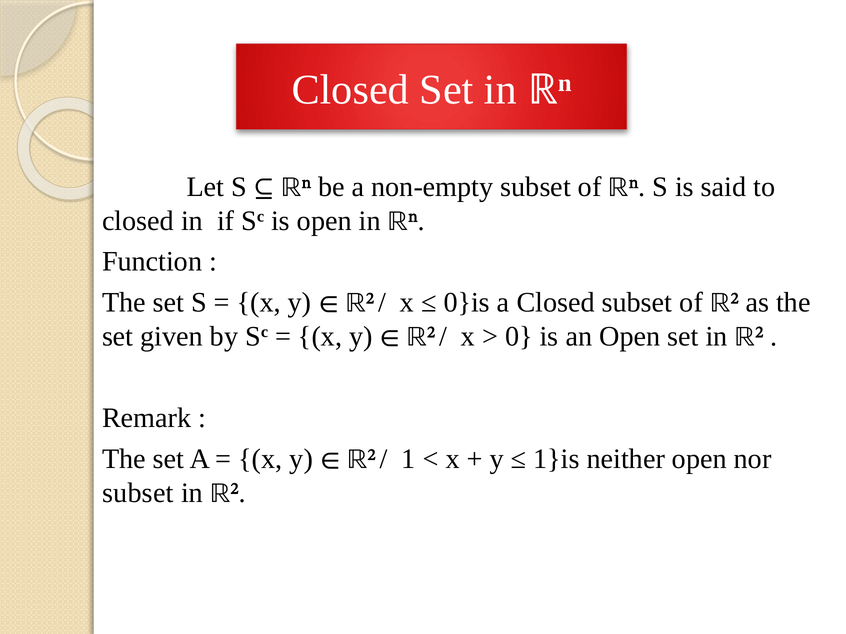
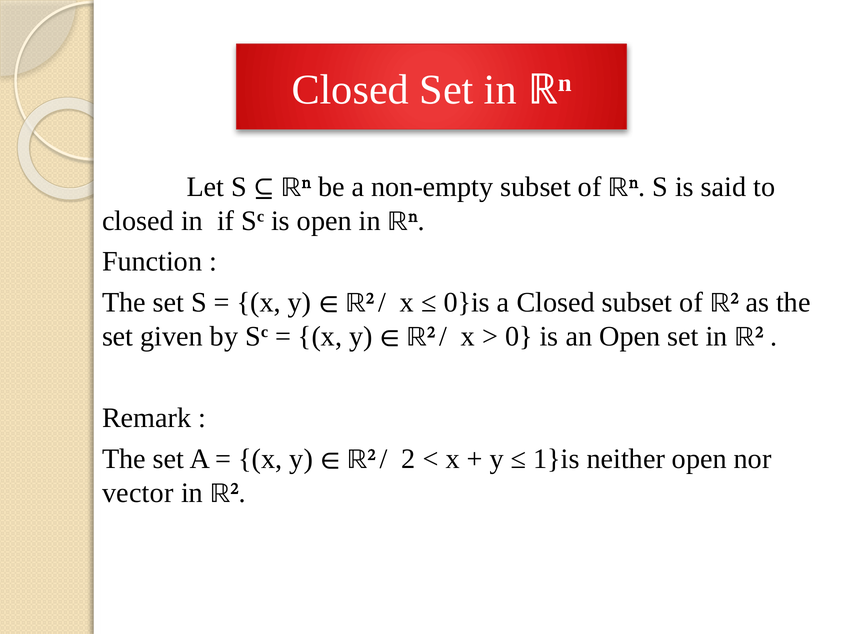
1 at (409, 459): 1 -> 2
subset at (138, 493): subset -> vector
